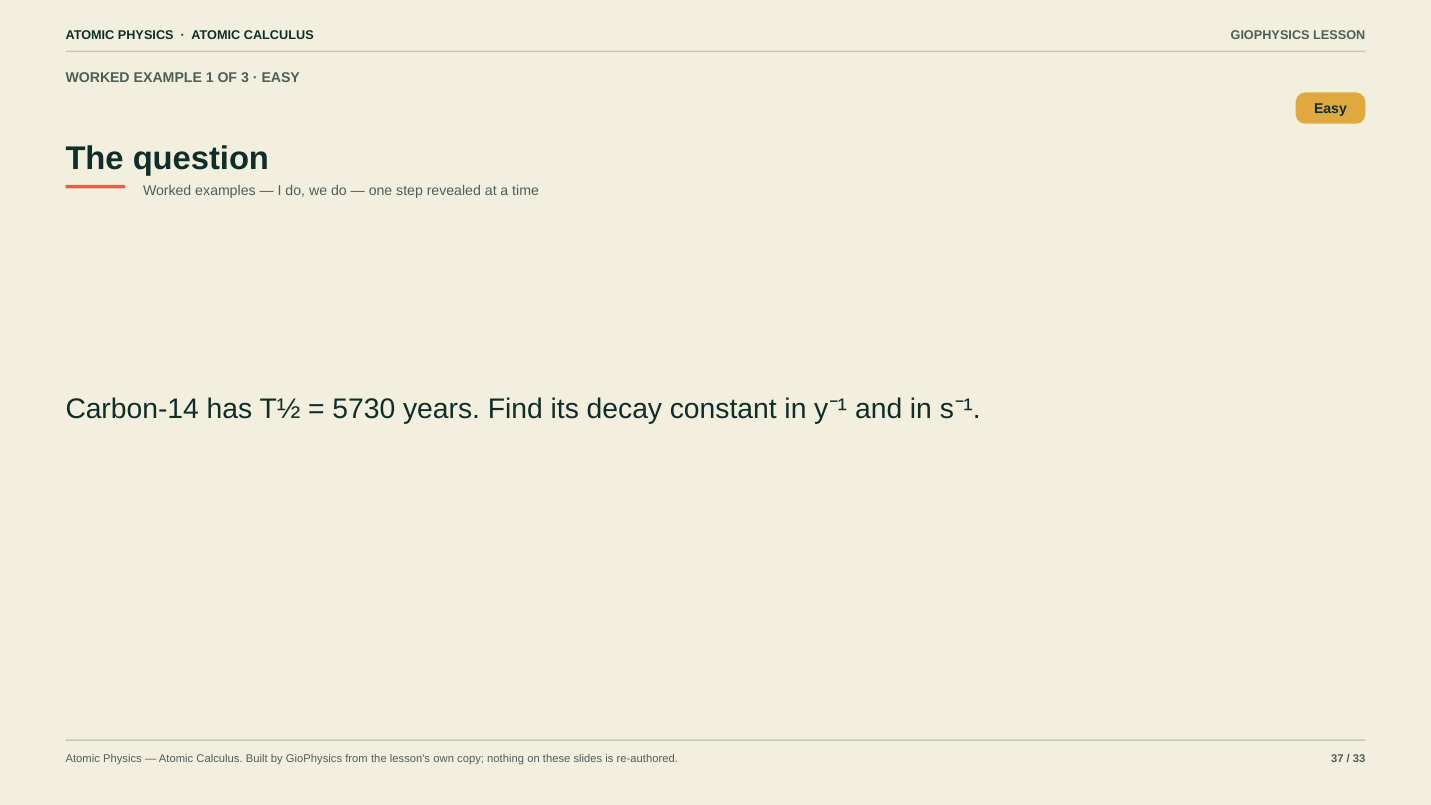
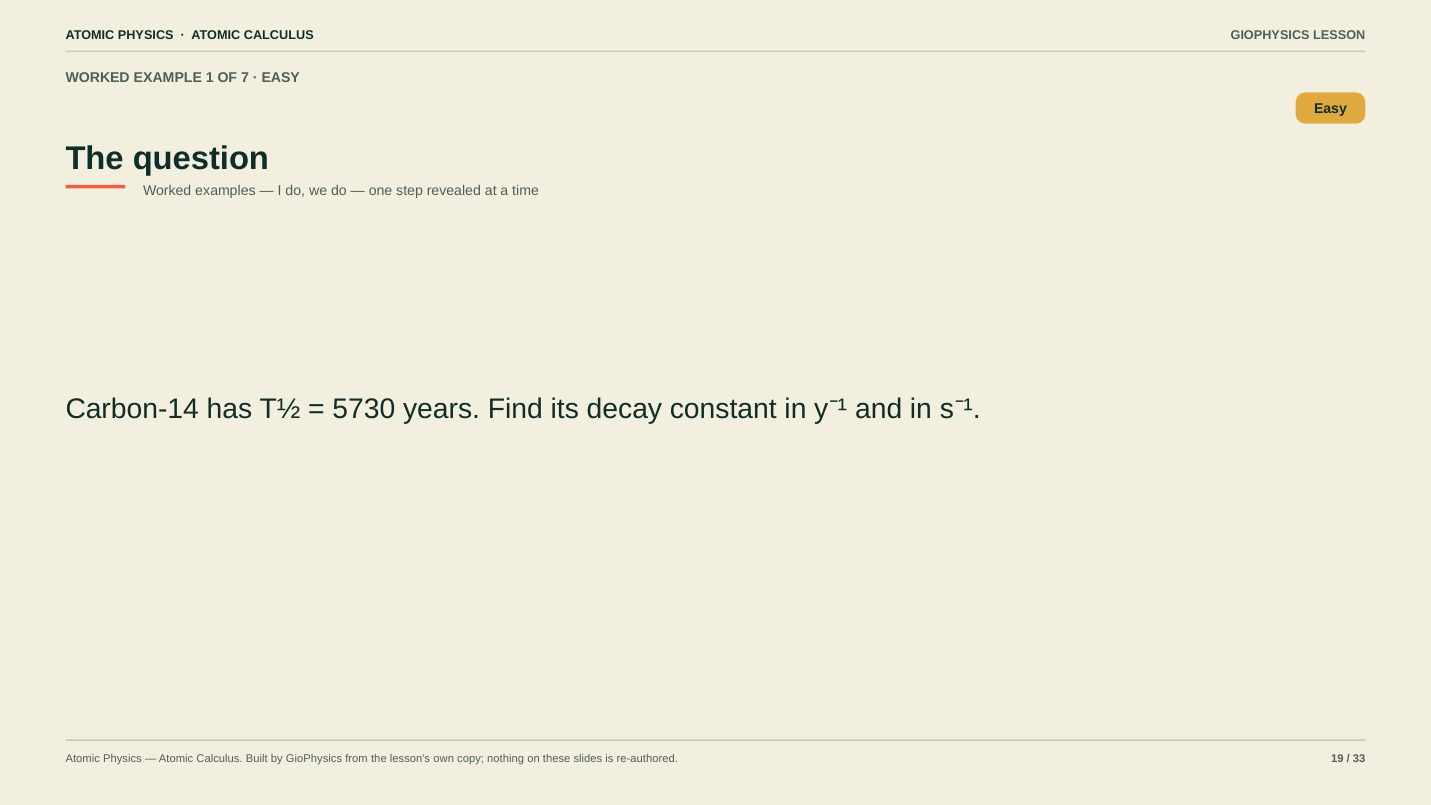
3: 3 -> 7
37: 37 -> 19
